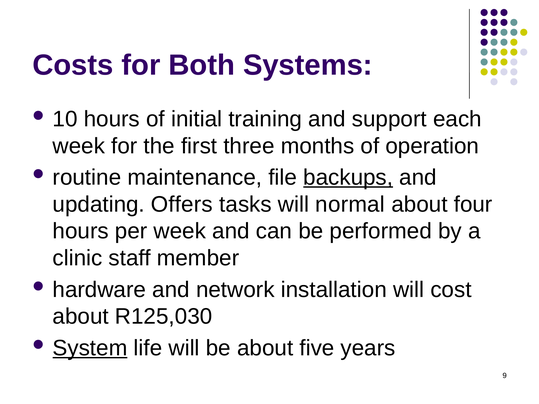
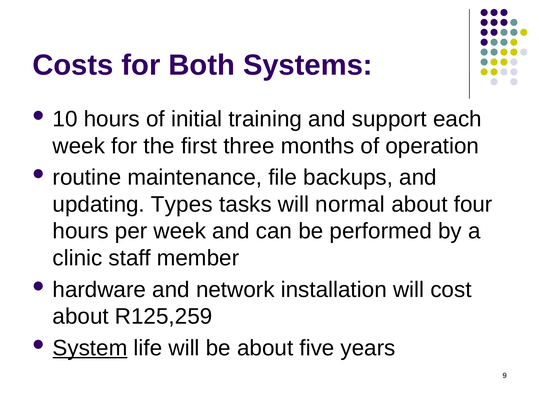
backups underline: present -> none
Offers: Offers -> Types
R125,030: R125,030 -> R125,259
